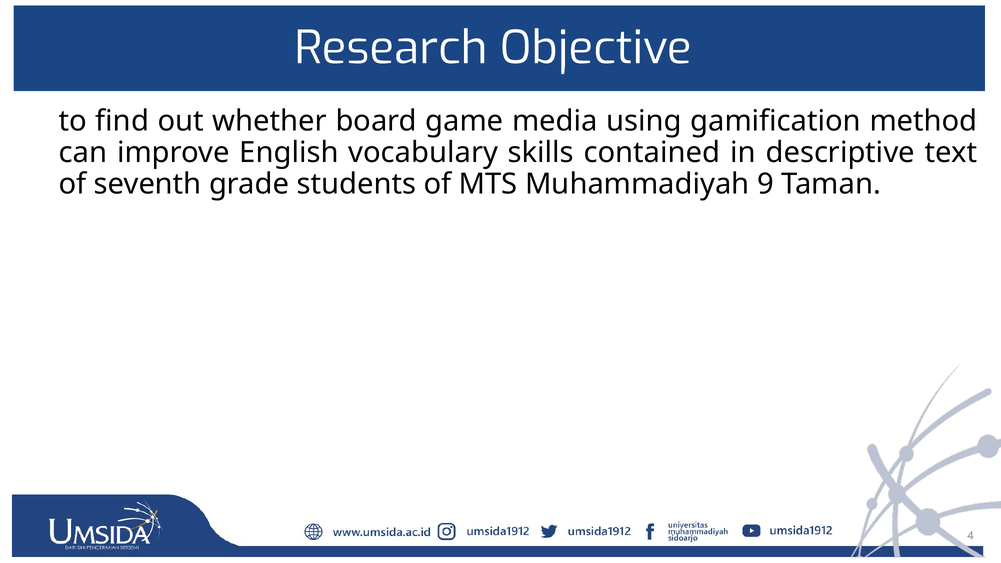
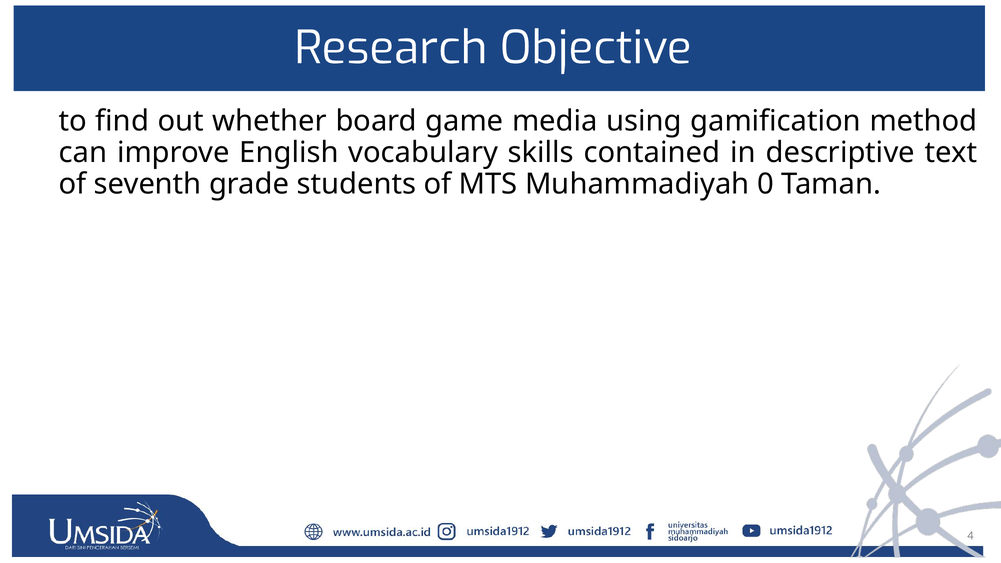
9: 9 -> 0
